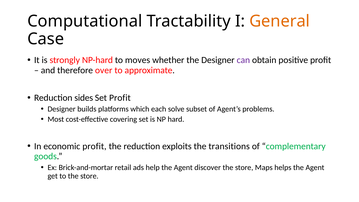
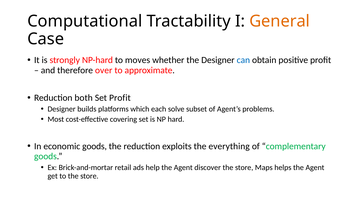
can colour: purple -> blue
sides: sides -> both
economic profit: profit -> goods
transitions: transitions -> everything
